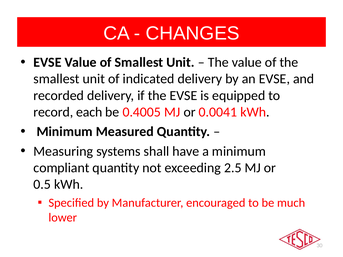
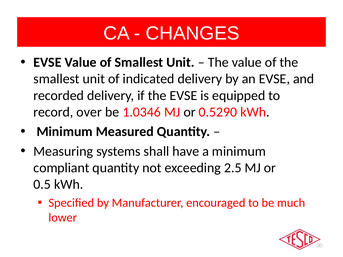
each: each -> over
0.4005: 0.4005 -> 1.0346
0.0041: 0.0041 -> 0.5290
